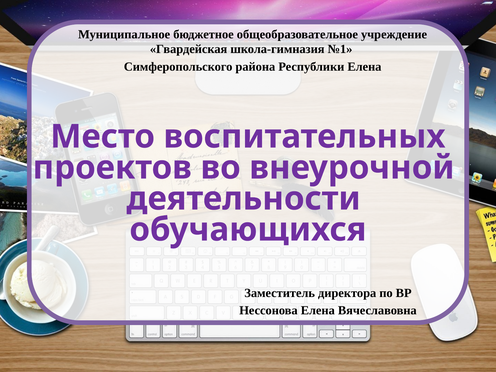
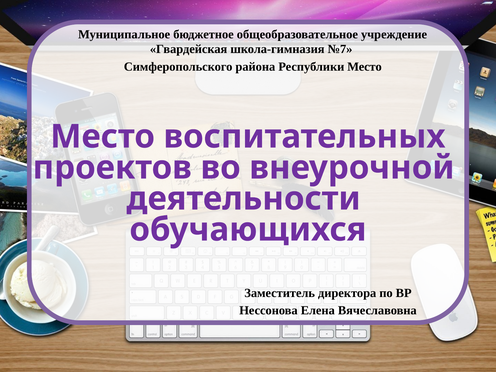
№1: №1 -> №7
Республики Елена: Елена -> Место
